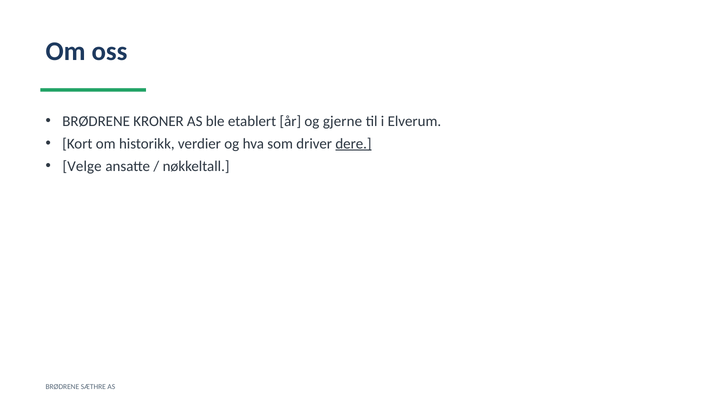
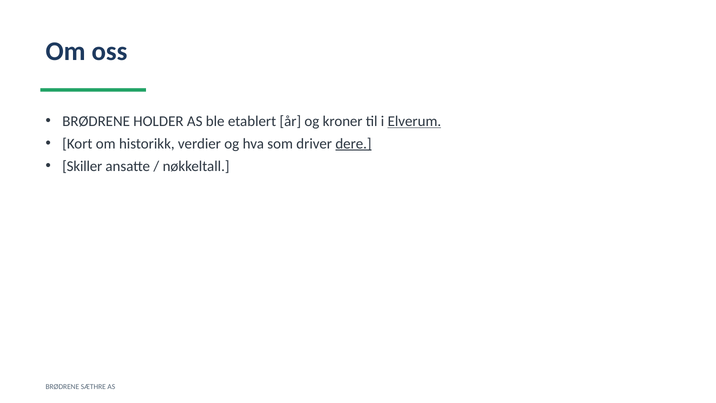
KRONER: KRONER -> HOLDER
gjerne: gjerne -> kroner
Elverum underline: none -> present
Velge: Velge -> Skiller
